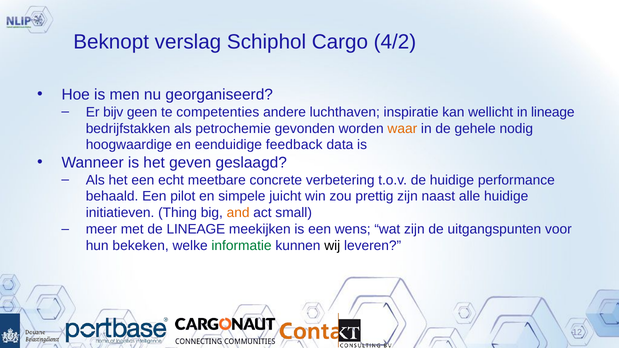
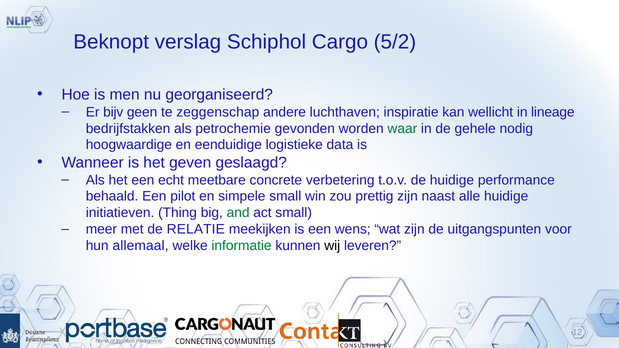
4/2: 4/2 -> 5/2
competenties: competenties -> zeggenschap
waar colour: orange -> green
feedback: feedback -> logistieke
simpele juicht: juicht -> small
and colour: orange -> green
de LINEAGE: LINEAGE -> RELATIE
bekeken: bekeken -> allemaal
